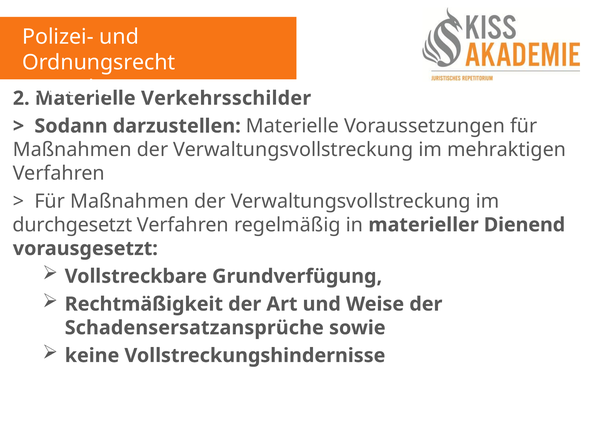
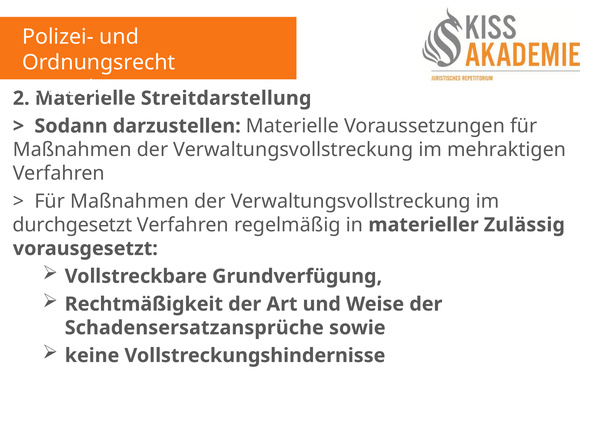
Verkehrsschilder: Verkehrsschilder -> Streitdarstellung
Dienend: Dienend -> Zulässig
